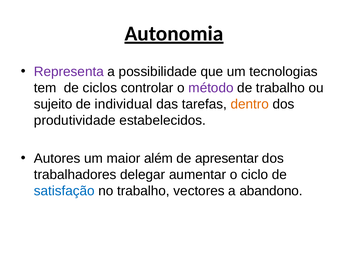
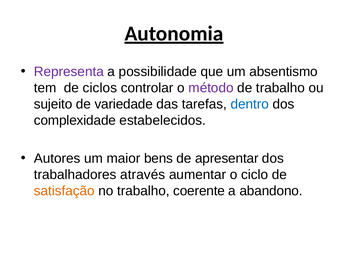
tecnologias: tecnologias -> absentismo
individual: individual -> variedade
dentro colour: orange -> blue
produtividade: produtividade -> complexidade
além: além -> bens
delegar: delegar -> através
satisfação colour: blue -> orange
vectores: vectores -> coerente
